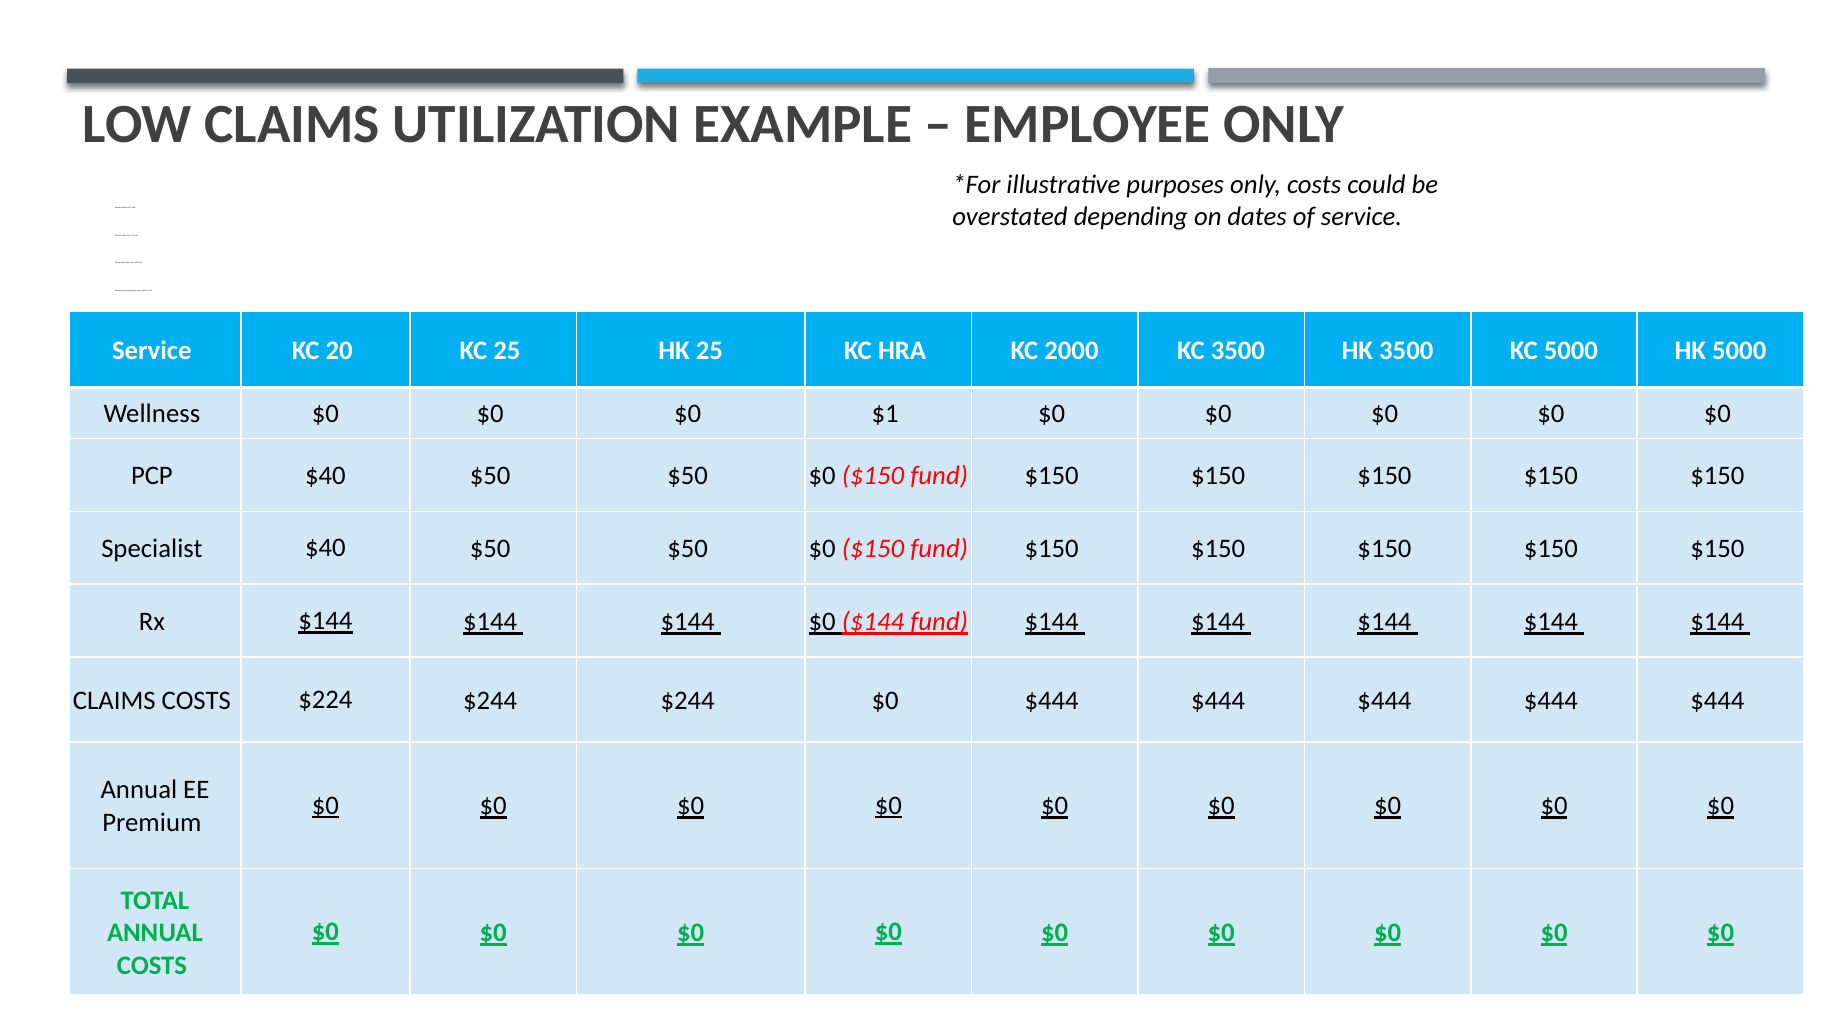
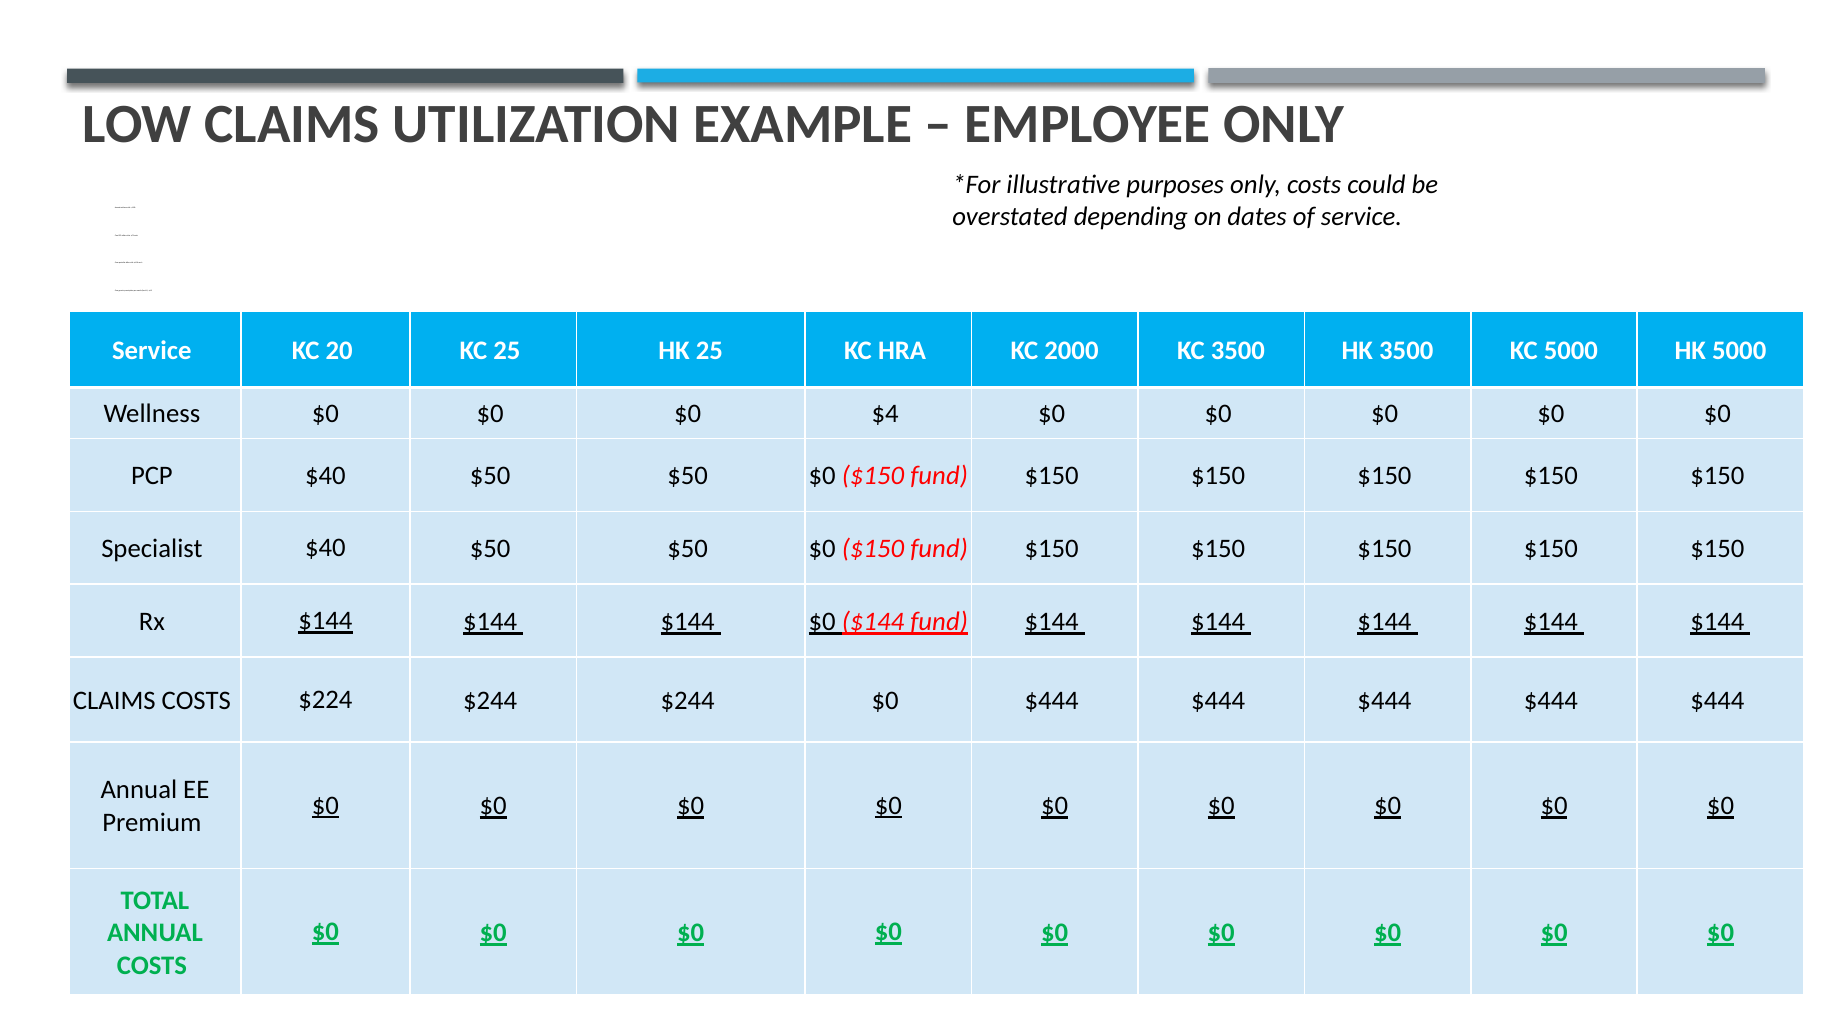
$1: $1 -> $4
